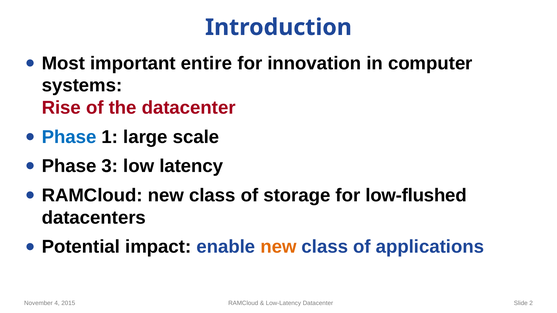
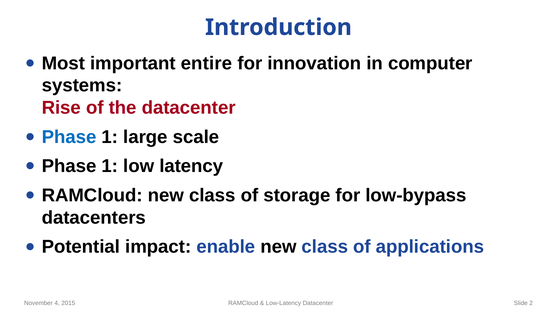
3 at (110, 166): 3 -> 1
low-flushed: low-flushed -> low-bypass
new at (278, 247) colour: orange -> black
